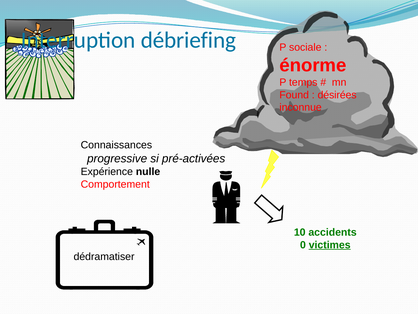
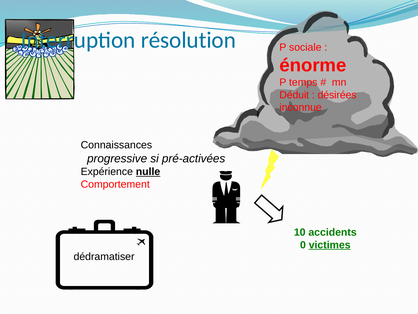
débriefing: débriefing -> résolution
Found: Found -> Déduit
nulle underline: none -> present
